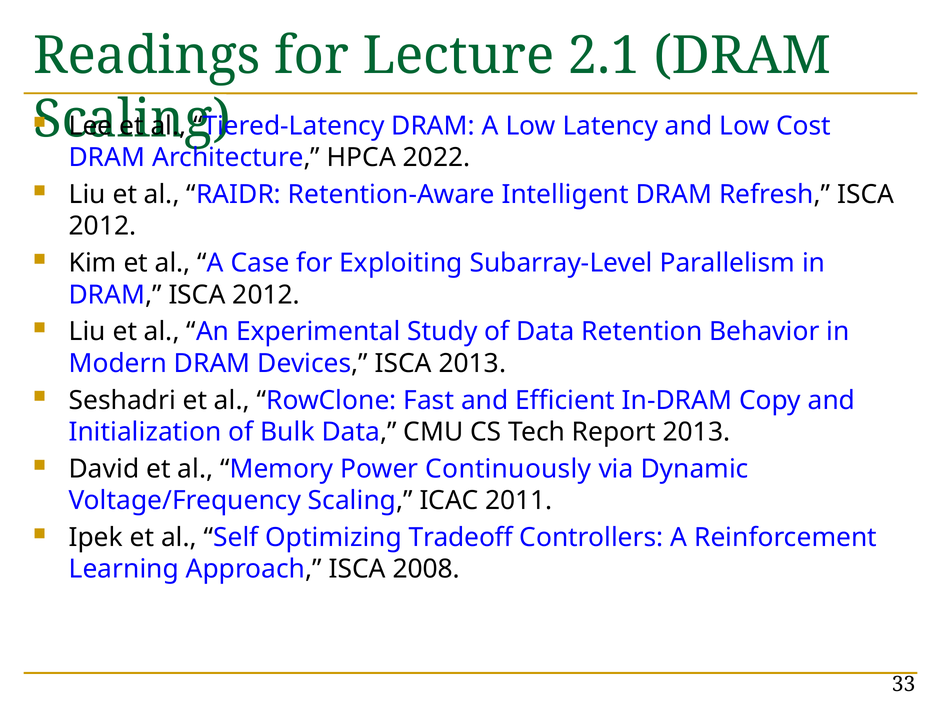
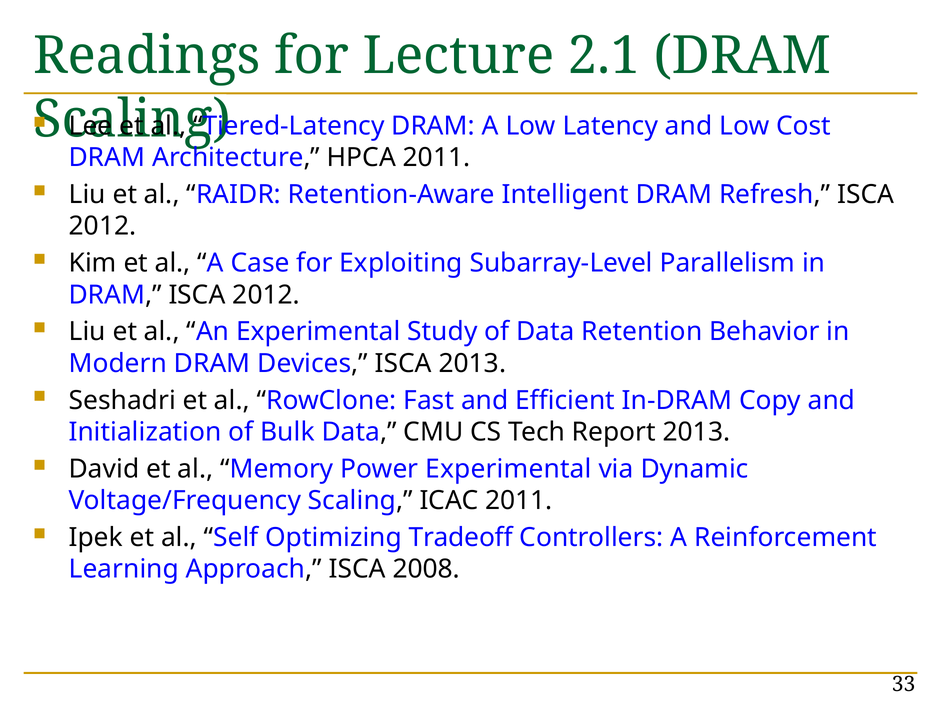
HPCA 2022: 2022 -> 2011
Power Continuously: Continuously -> Experimental
